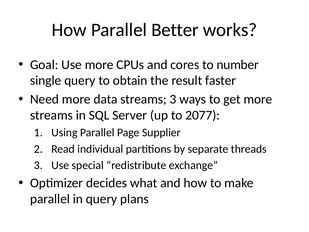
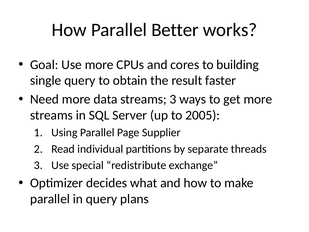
number: number -> building
2077: 2077 -> 2005
